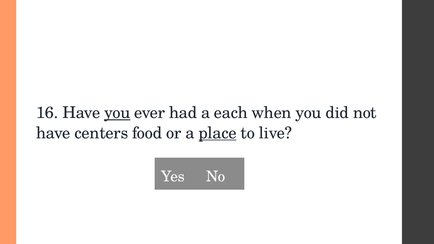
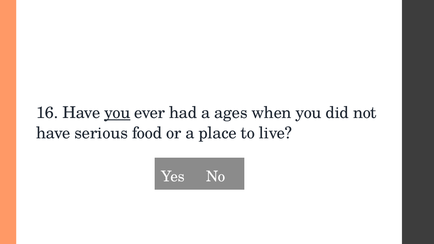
each: each -> ages
centers: centers -> serious
place underline: present -> none
